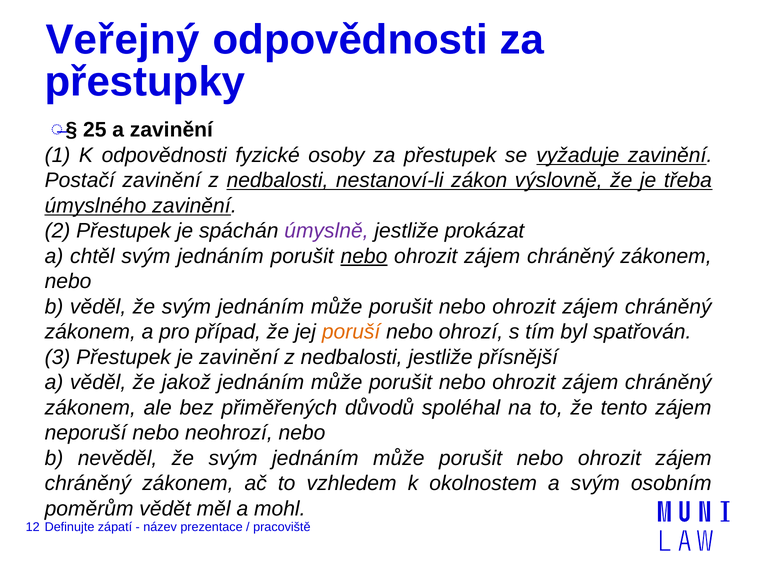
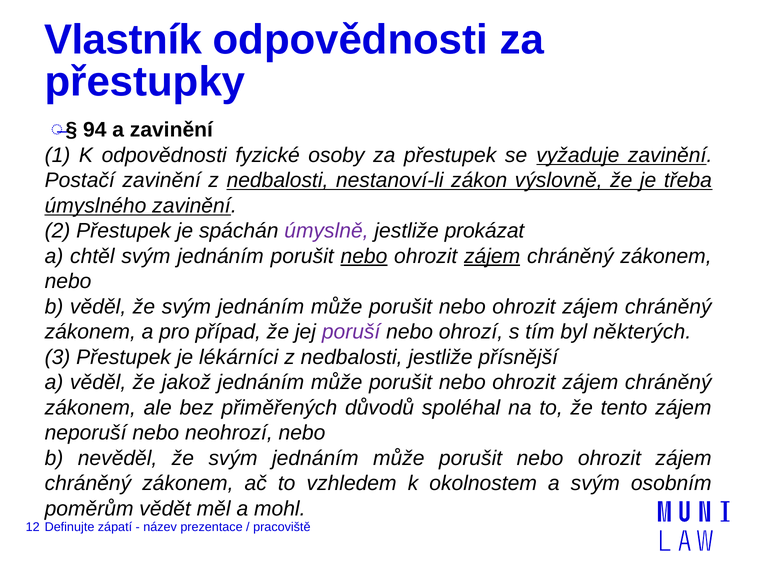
Veřejný: Veřejný -> Vlastník
25: 25 -> 94
zájem at (492, 256) underline: none -> present
poruší colour: orange -> purple
spatřován: spatřován -> některých
je zavinění: zavinění -> lékárníci
